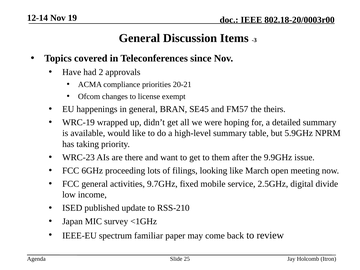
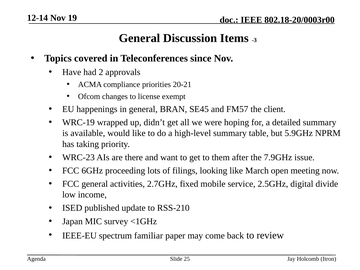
theirs: theirs -> client
9.9GHz: 9.9GHz -> 7.9GHz
9.7GHz: 9.7GHz -> 2.7GHz
